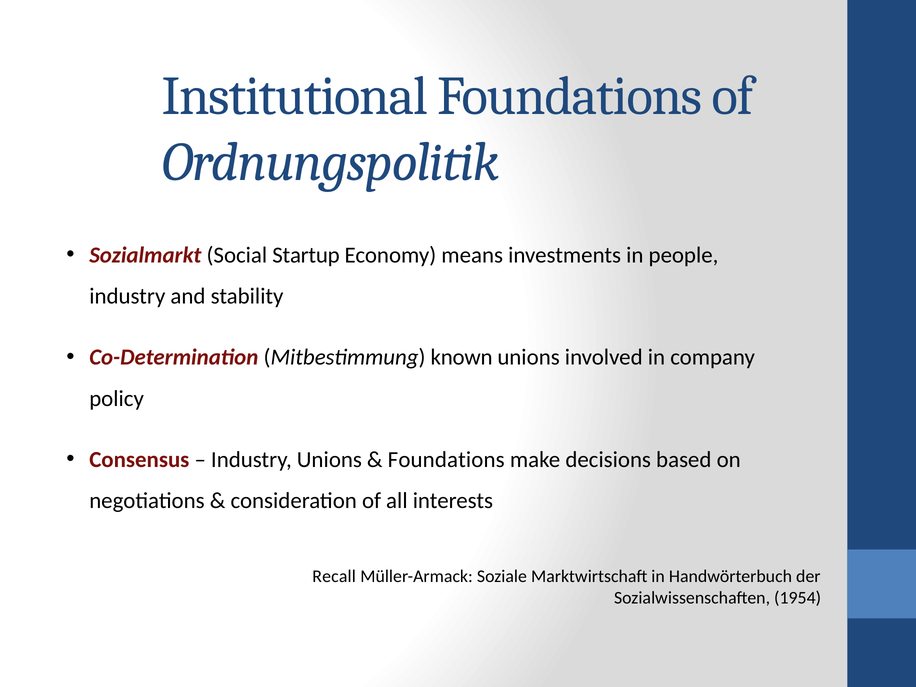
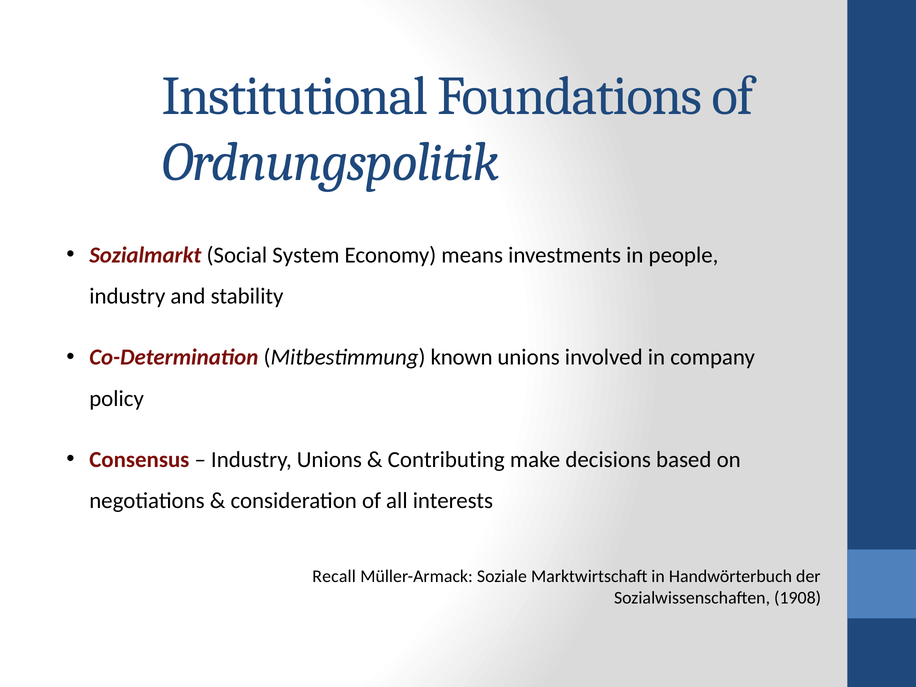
Startup: Startup -> System
Foundations at (446, 460): Foundations -> Contributing
1954: 1954 -> 1908
